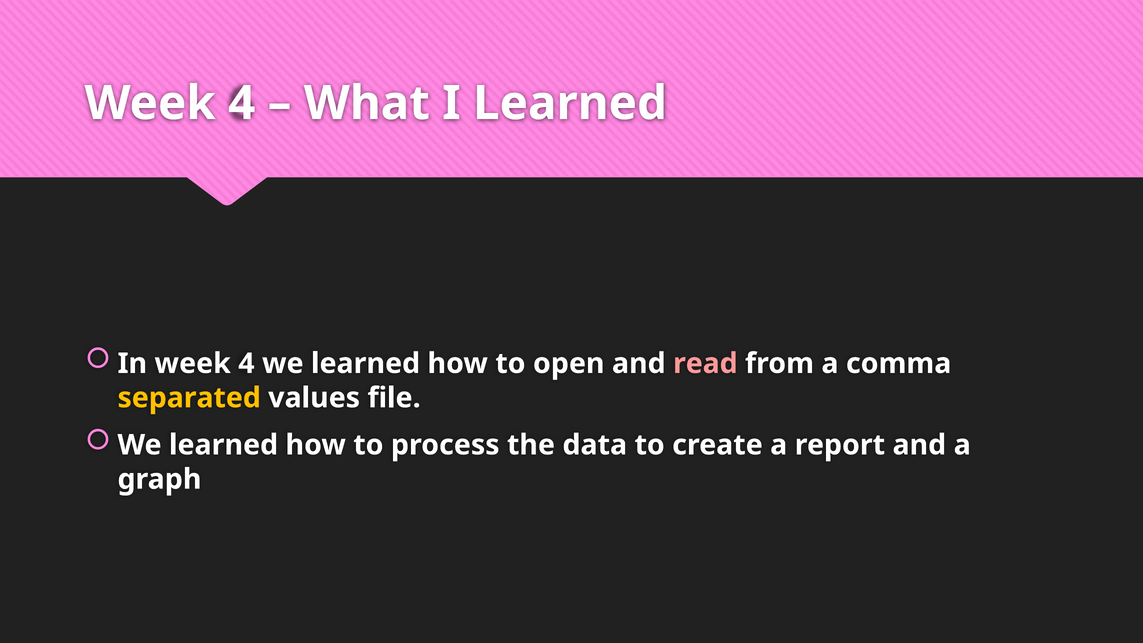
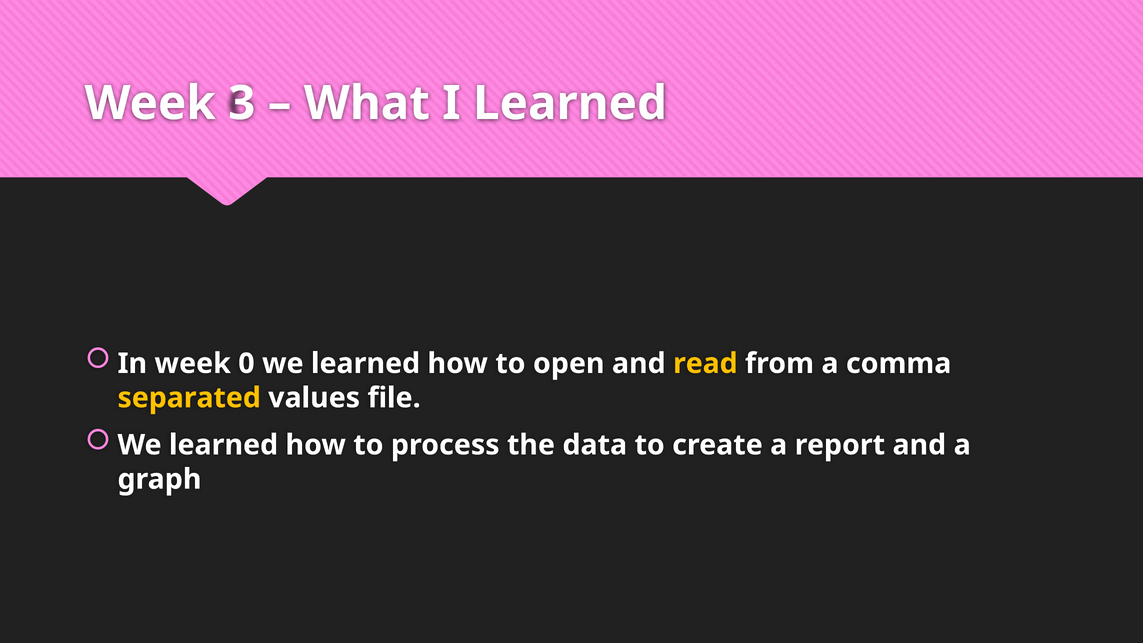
4 at (242, 103): 4 -> 3
In week 4: 4 -> 0
read colour: pink -> yellow
